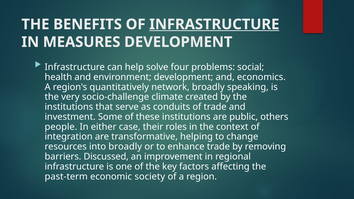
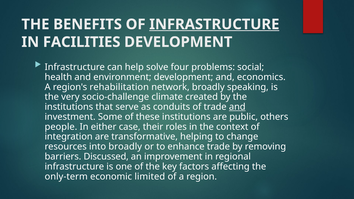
MEASURES: MEASURES -> FACILITIES
quantitatively: quantitatively -> rehabilitation
and at (237, 107) underline: none -> present
past-term: past-term -> only-term
society: society -> limited
